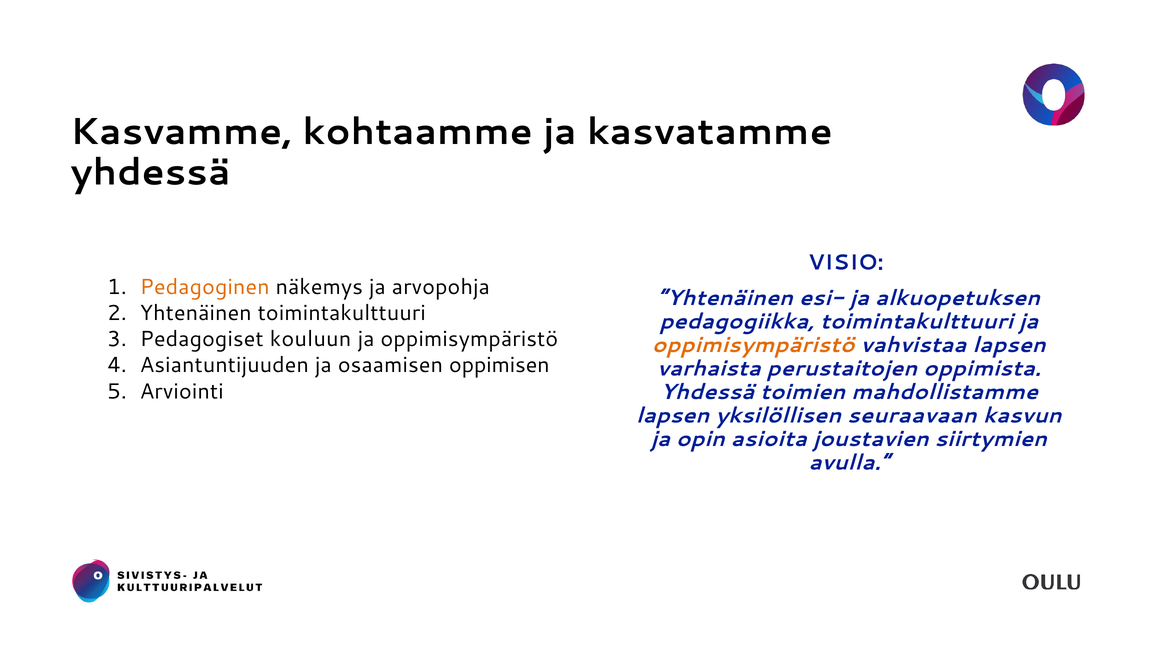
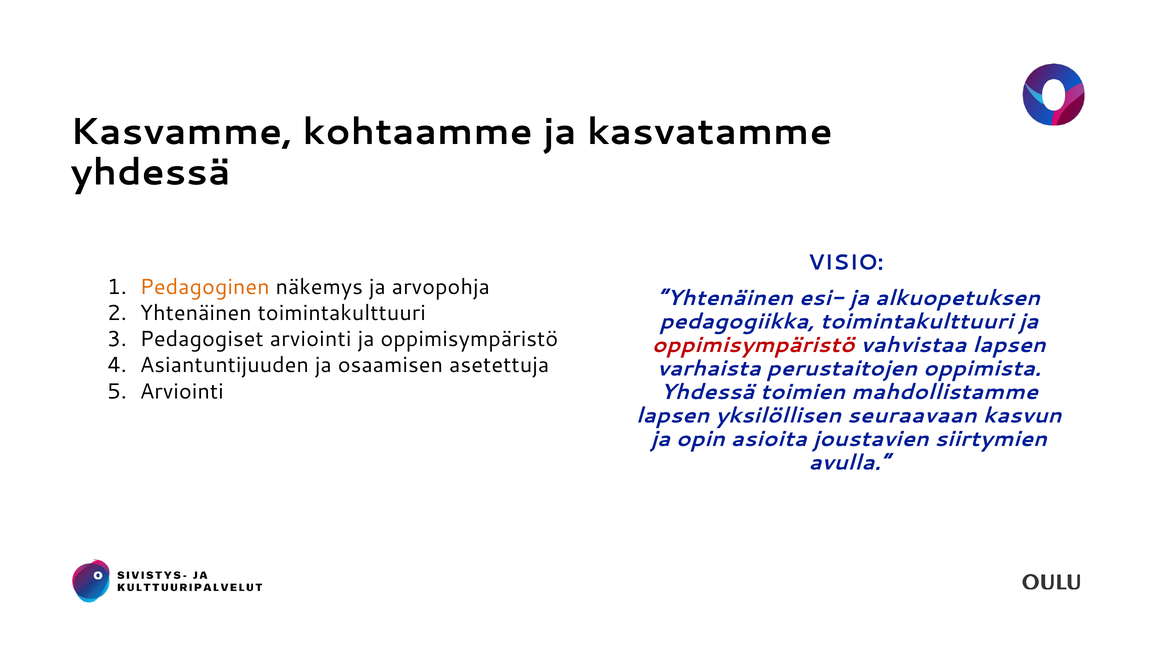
Pedagogiset kouluun: kouluun -> arviointi
oppimisympäristö at (753, 345) colour: orange -> red
oppimisen: oppimisen -> asetettuja
